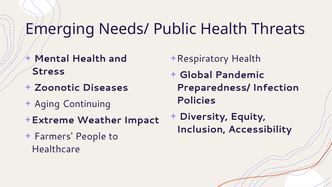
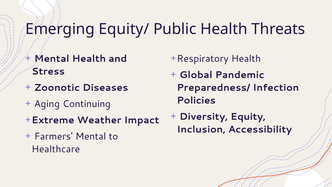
Needs/: Needs/ -> Equity/
Farmers People: People -> Mental
